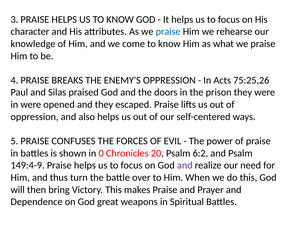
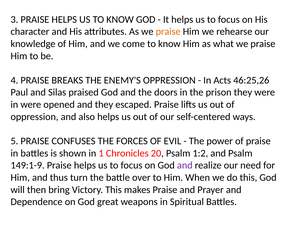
praise at (168, 32) colour: blue -> orange
75:25,26: 75:25,26 -> 46:25,26
0: 0 -> 1
6:2: 6:2 -> 1:2
149:4-9: 149:4-9 -> 149:1-9
